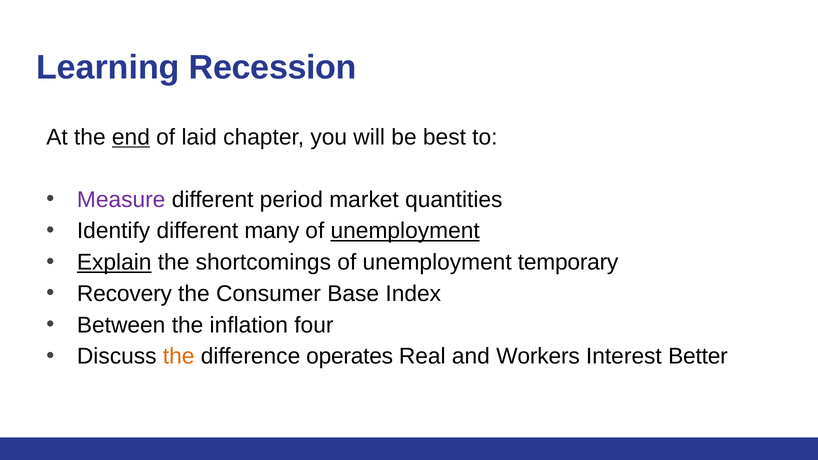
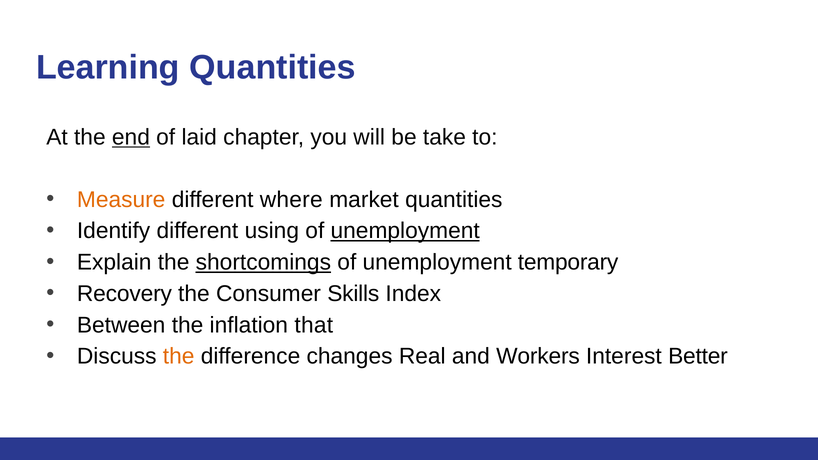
Learning Recession: Recession -> Quantities
best: best -> take
Measure colour: purple -> orange
period: period -> where
many: many -> using
Explain underline: present -> none
shortcomings underline: none -> present
Base: Base -> Skills
four: four -> that
operates: operates -> changes
